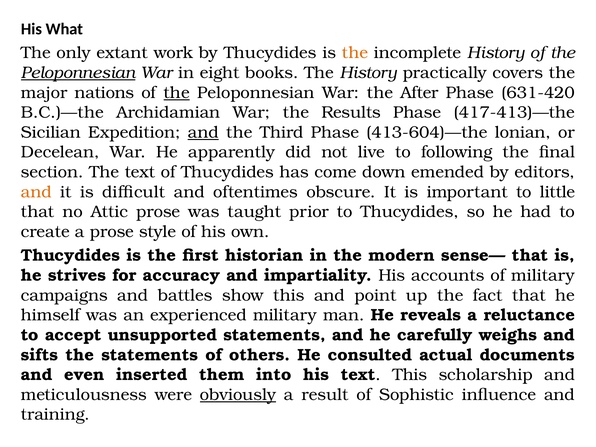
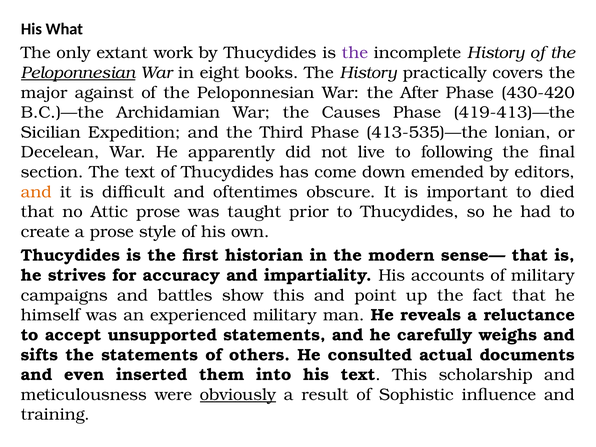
the at (355, 53) colour: orange -> purple
nations: nations -> against
the at (177, 93) underline: present -> none
631-420: 631-420 -> 430-420
Results: Results -> Causes
417-413)—the: 417-413)—the -> 419-413)—the
and at (203, 132) underline: present -> none
413-604)—the: 413-604)—the -> 413-535)—the
little: little -> died
